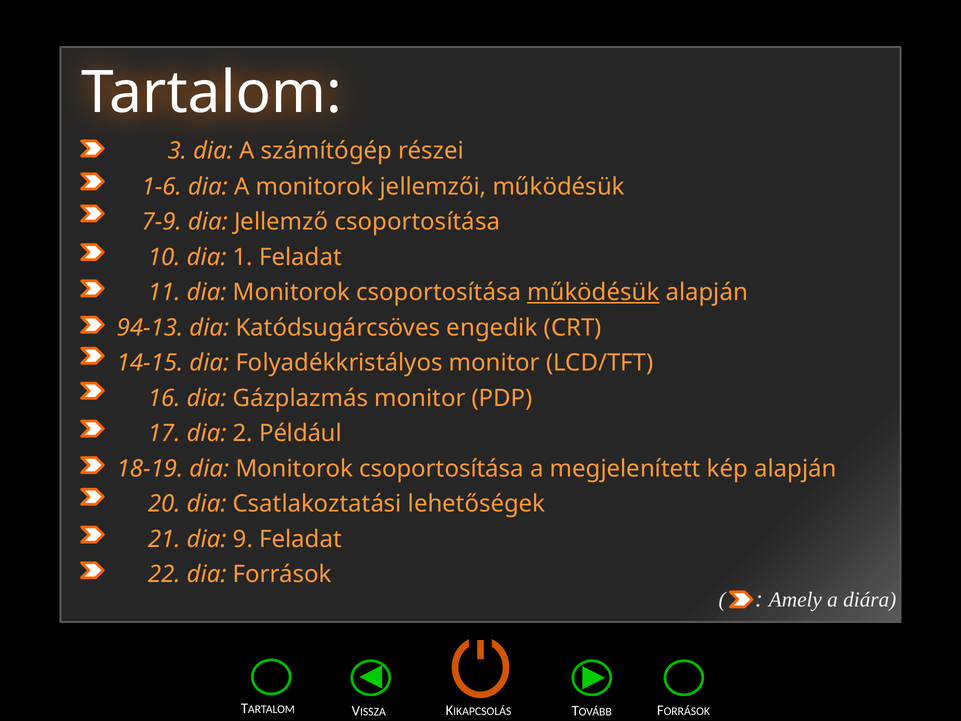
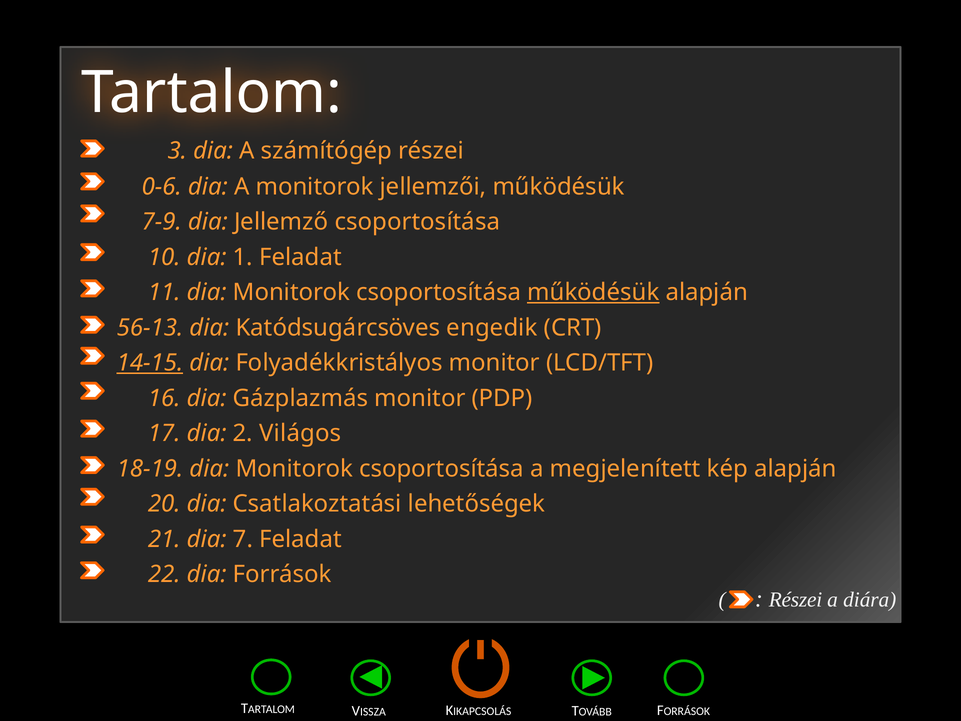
1-6: 1-6 -> 0-6
94-13: 94-13 -> 56-13
14-15 underline: none -> present
Például: Például -> Világos
9: 9 -> 7
Amely at (795, 599): Amely -> Részei
